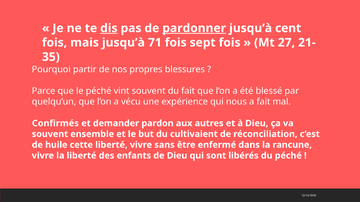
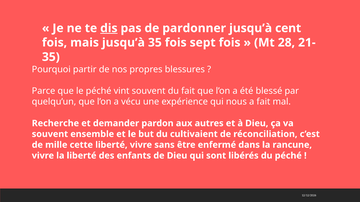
pardonner underline: present -> none
jusqu’à 71: 71 -> 35
27: 27 -> 28
Confirmés: Confirmés -> Recherche
huile: huile -> mille
